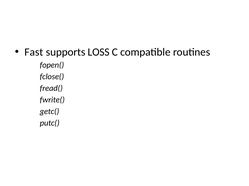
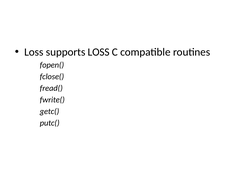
Fast at (34, 52): Fast -> Loss
